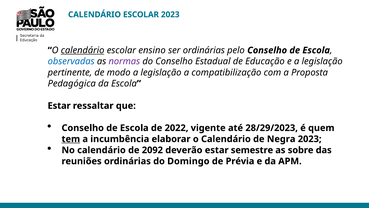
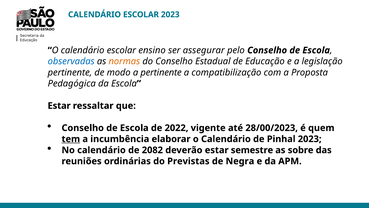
calendário at (83, 50) underline: present -> none
ser ordinárias: ordinárias -> assegurar
normas colour: purple -> orange
modo a legislação: legislação -> pertinente
28/29/2023: 28/29/2023 -> 28/00/2023
Negra: Negra -> Pinhal
2092: 2092 -> 2082
Domingo: Domingo -> Previstas
Prévia: Prévia -> Negra
